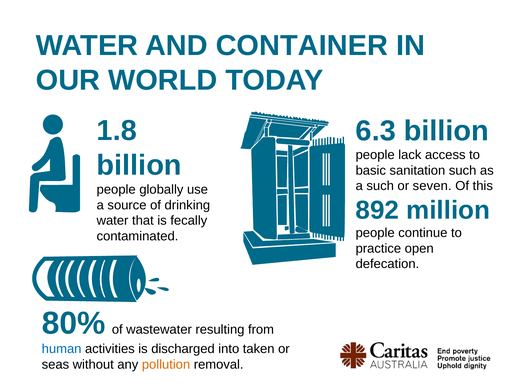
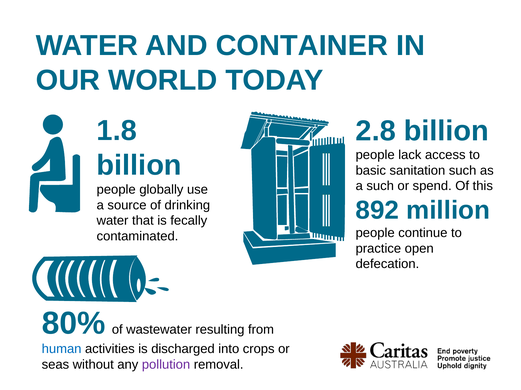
6.3: 6.3 -> 2.8
seven: seven -> spend
taken: taken -> crops
pollution colour: orange -> purple
